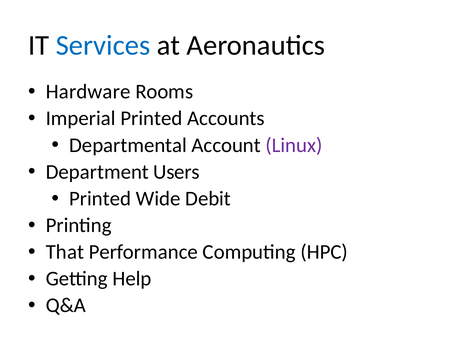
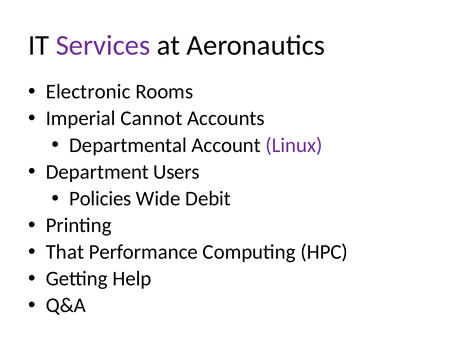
Services colour: blue -> purple
Hardware: Hardware -> Electronic
Imperial Printed: Printed -> Cannot
Printed at (100, 198): Printed -> Policies
